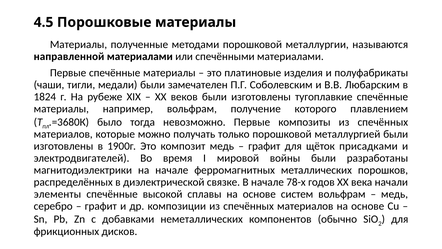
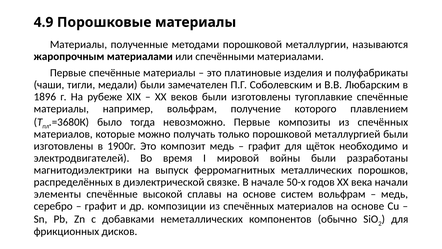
4.5: 4.5 -> 4.9
направленной: направленной -> жаропрочным
1824: 1824 -> 1896
присадками: присадками -> необходимо
на начале: начале -> выпуск
78-х: 78-х -> 50-х
